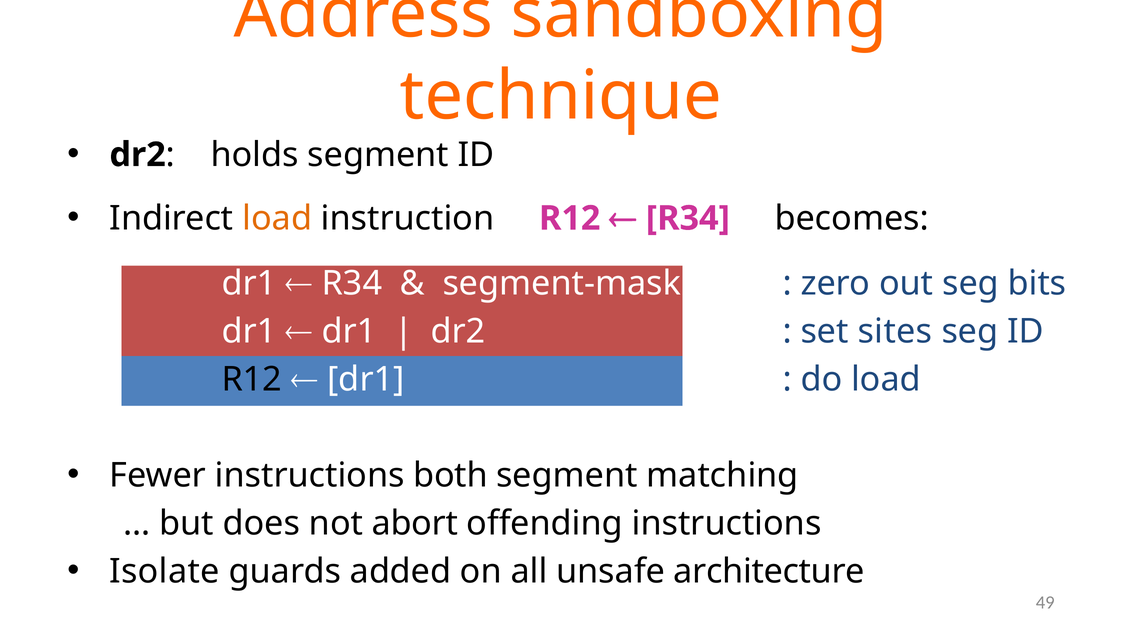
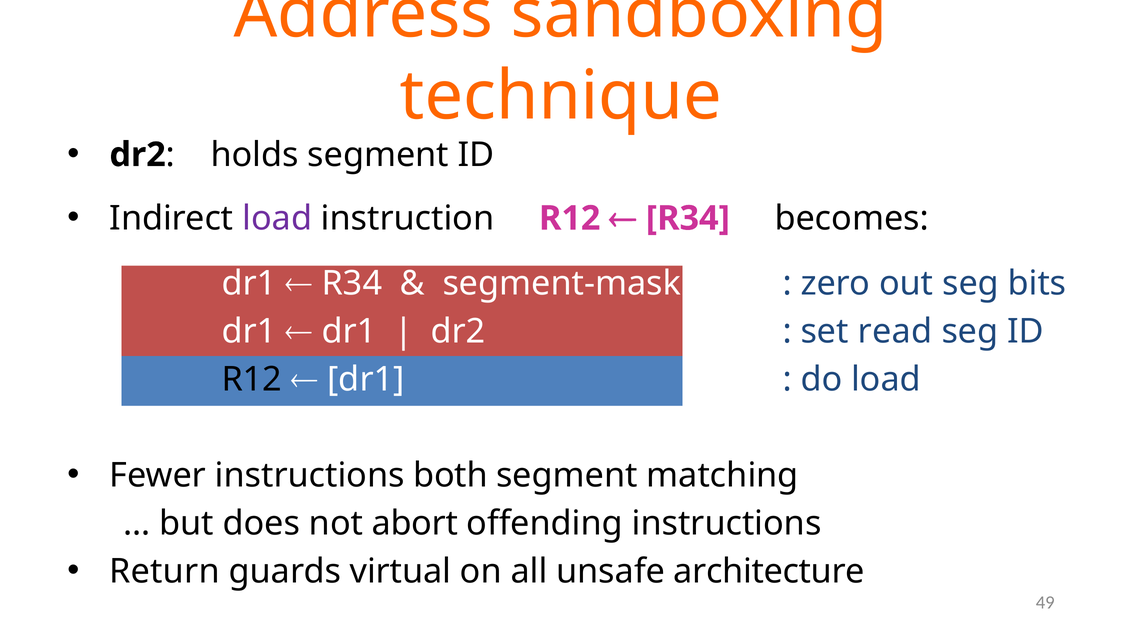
load at (277, 218) colour: orange -> purple
sites: sites -> read
Isolate: Isolate -> Return
added: added -> virtual
